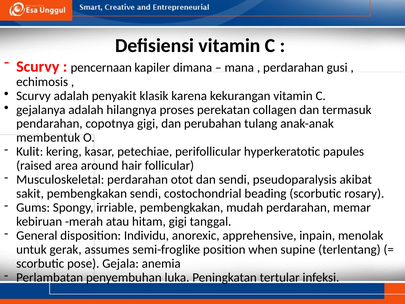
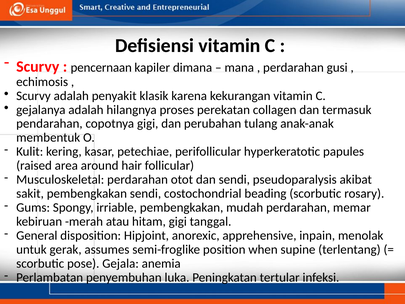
Individu: Individu -> Hipjoint
